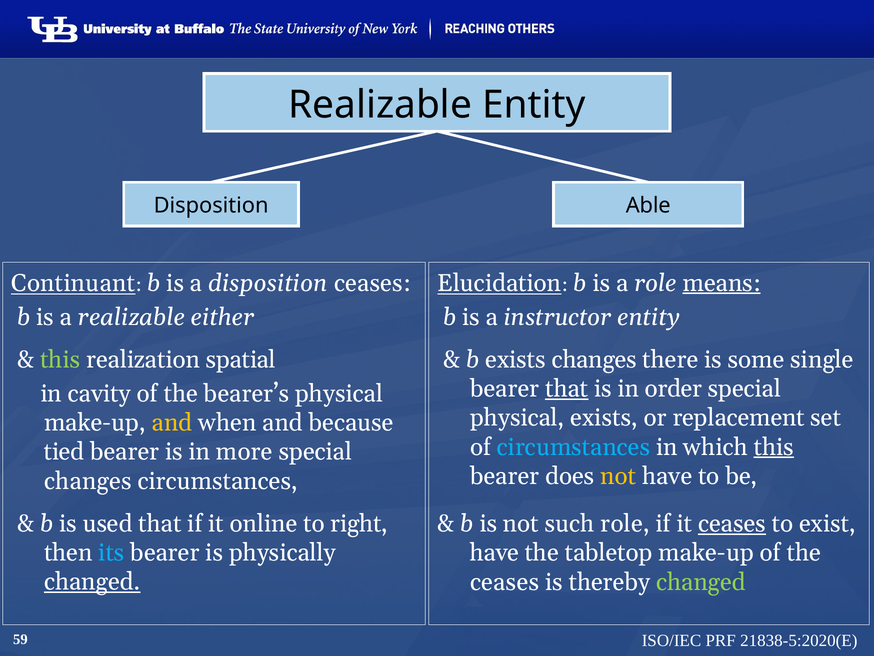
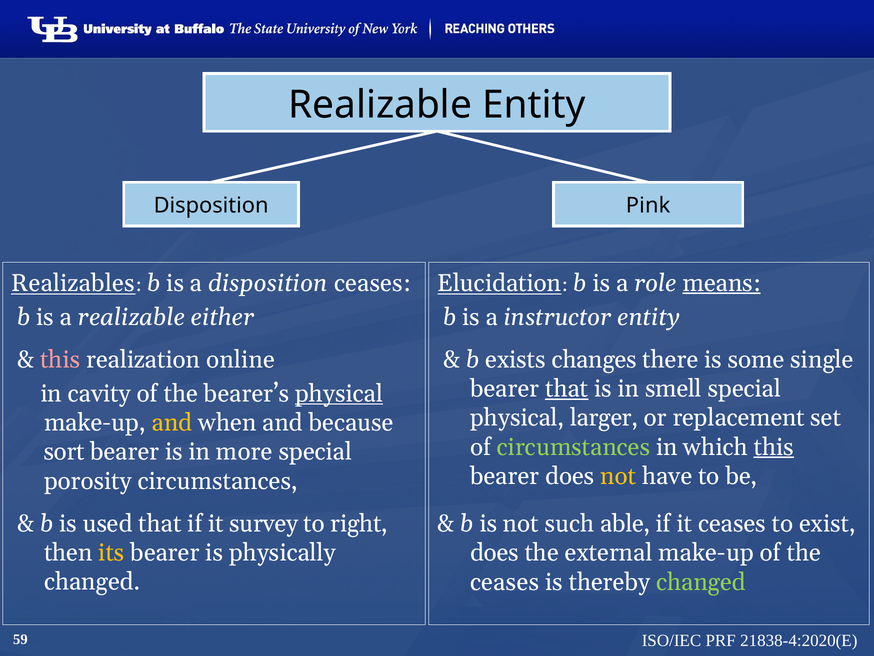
Able: Able -> Pink
Continuant: Continuant -> Realizables
this at (60, 359) colour: light green -> pink
spatial: spatial -> online
order: order -> smell
physical at (339, 393) underline: none -> present
physical exists: exists -> larger
circumstances at (574, 447) colour: light blue -> light green
tied: tied -> sort
changes at (88, 481): changes -> porosity
online: online -> survey
such role: role -> able
ceases at (732, 523) underline: present -> none
its colour: light blue -> yellow
have at (494, 553): have -> does
tabletop: tabletop -> external
changed at (92, 581) underline: present -> none
21838-5:2020(E: 21838-5:2020(E -> 21838-4:2020(E
